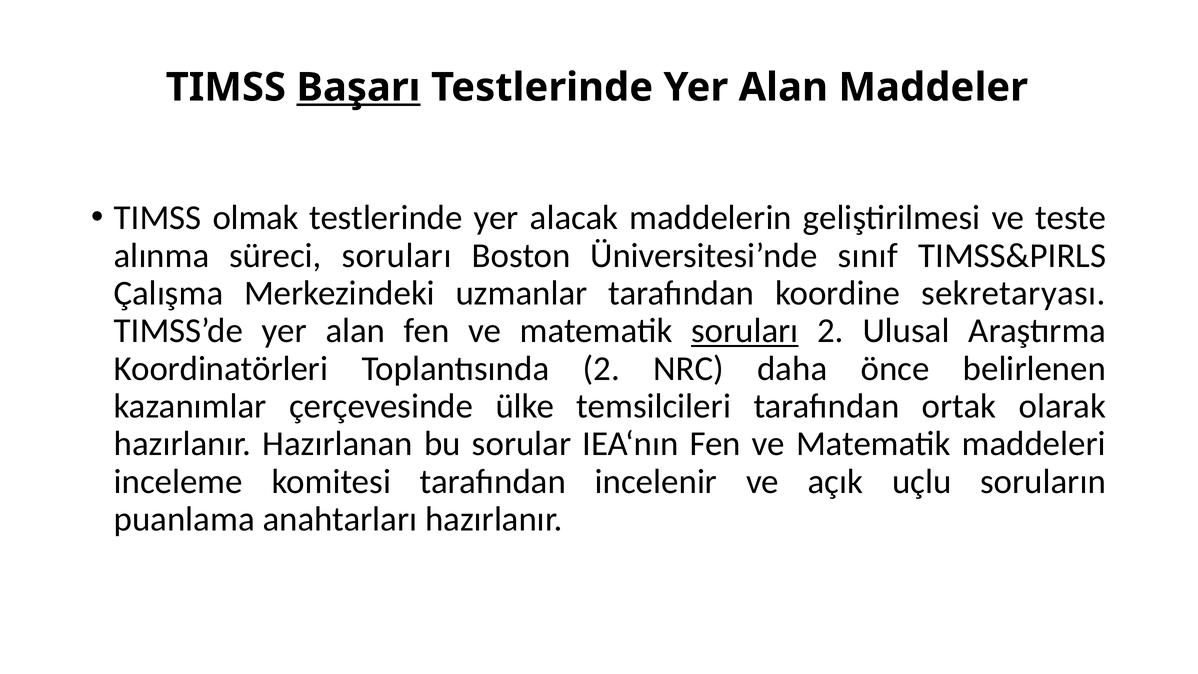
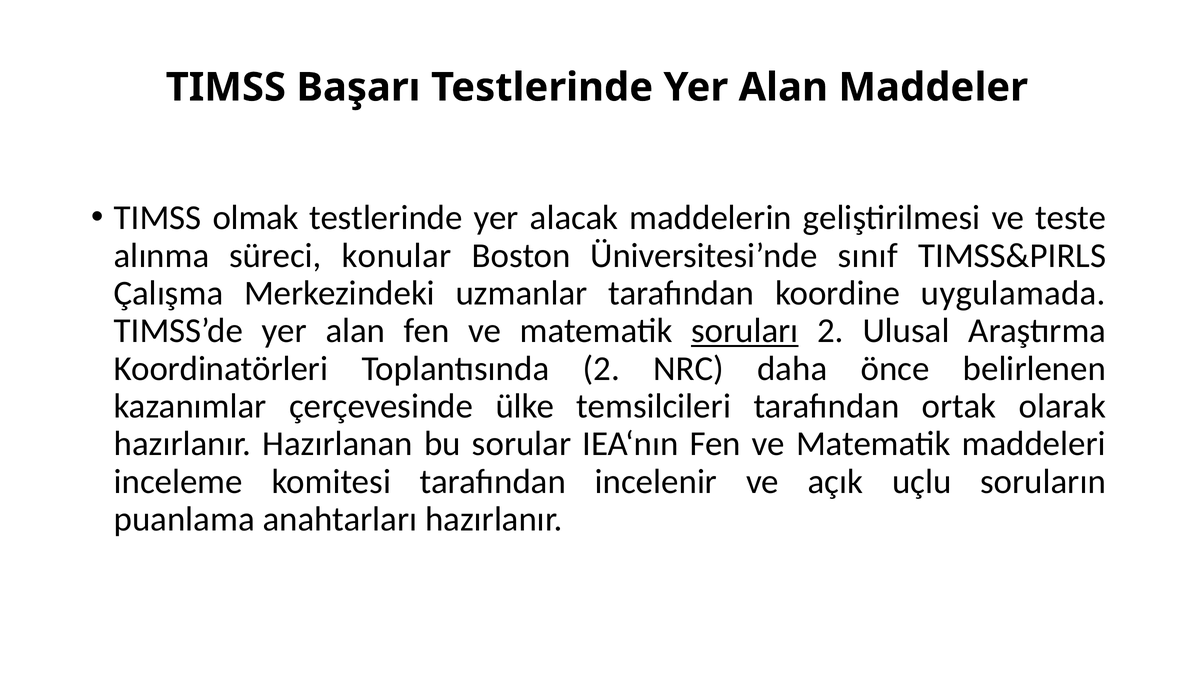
Başarı underline: present -> none
süreci soruları: soruları -> konular
sekretaryası: sekretaryası -> uygulamada
